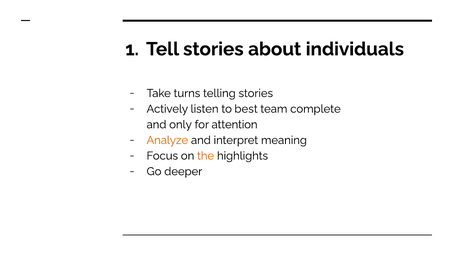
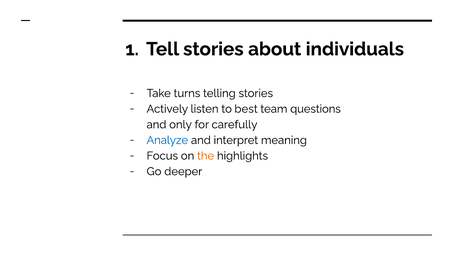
complete: complete -> questions
attention: attention -> carefully
Analyze colour: orange -> blue
